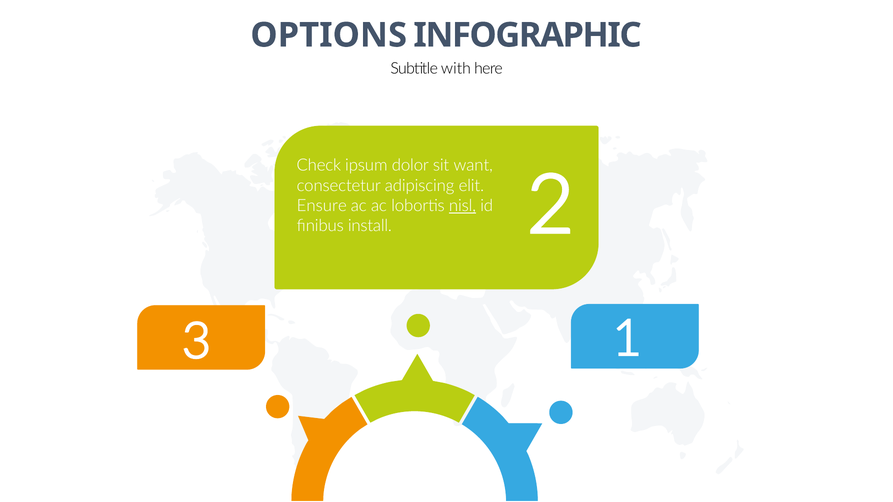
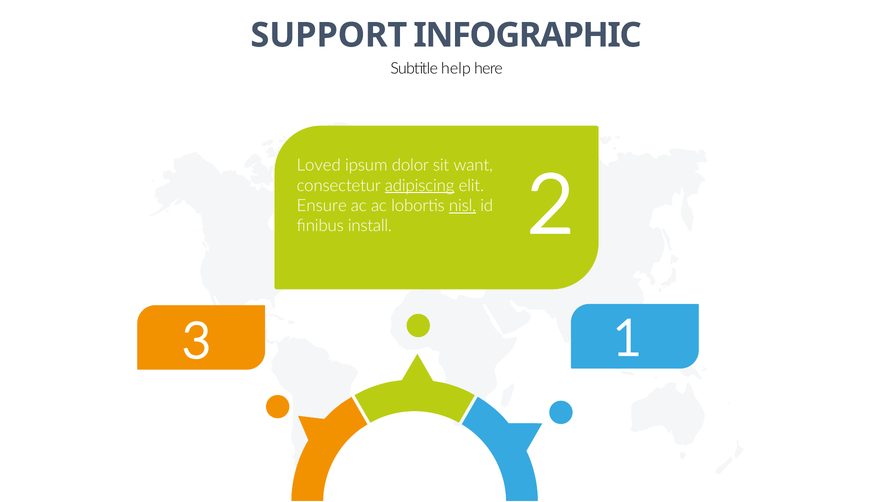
OPTIONS: OPTIONS -> SUPPORT
with: with -> help
Check: Check -> Loved
adipiscing underline: none -> present
